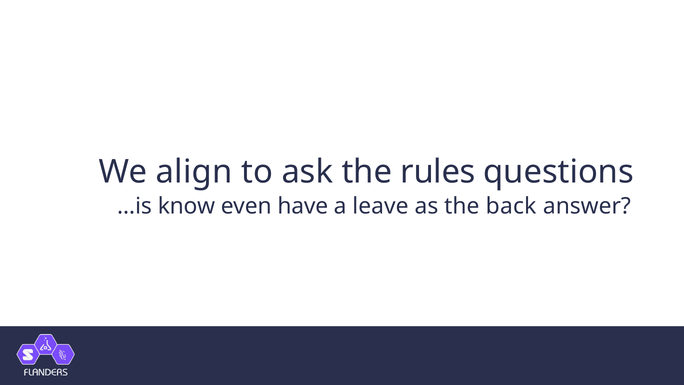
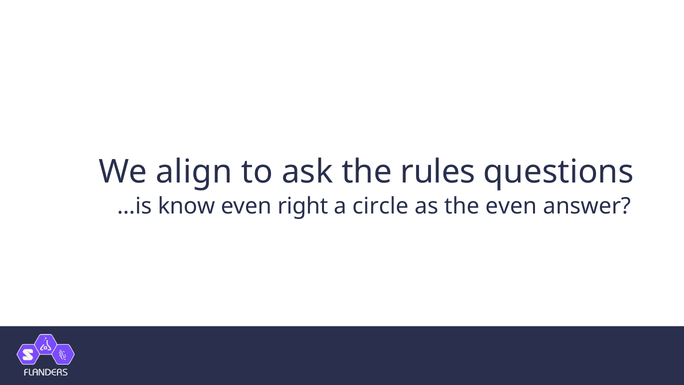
have: have -> right
leave: leave -> circle
the back: back -> even
